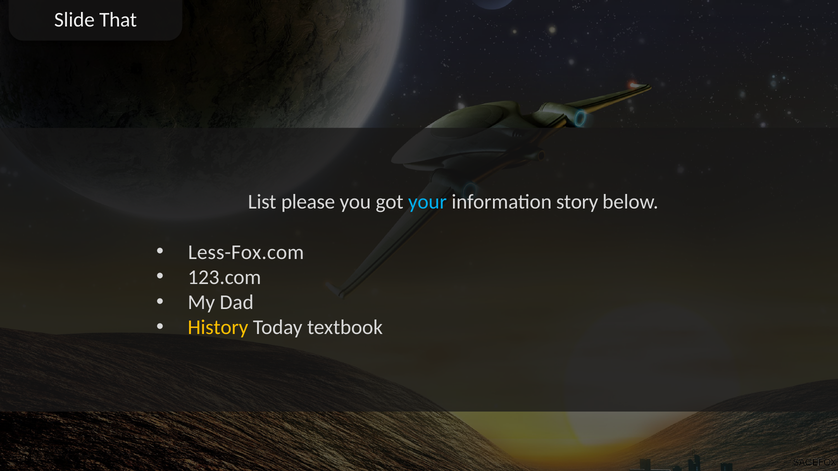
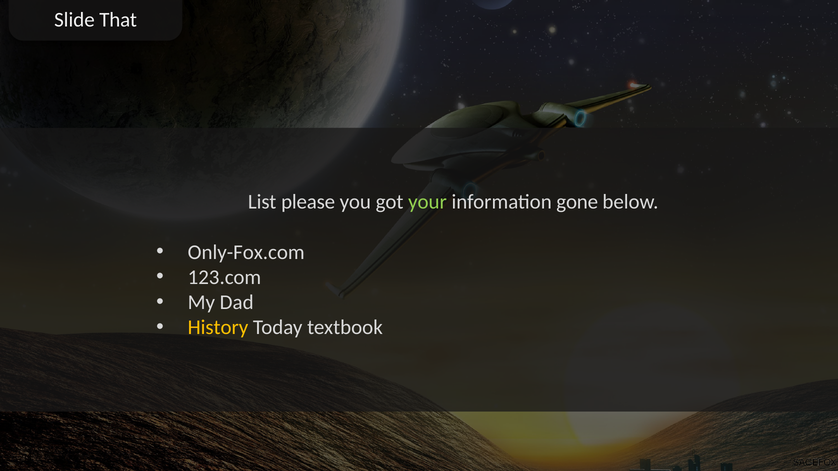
your colour: light blue -> light green
story: story -> gone
Less-Fox.com: Less-Fox.com -> Only-Fox.com
